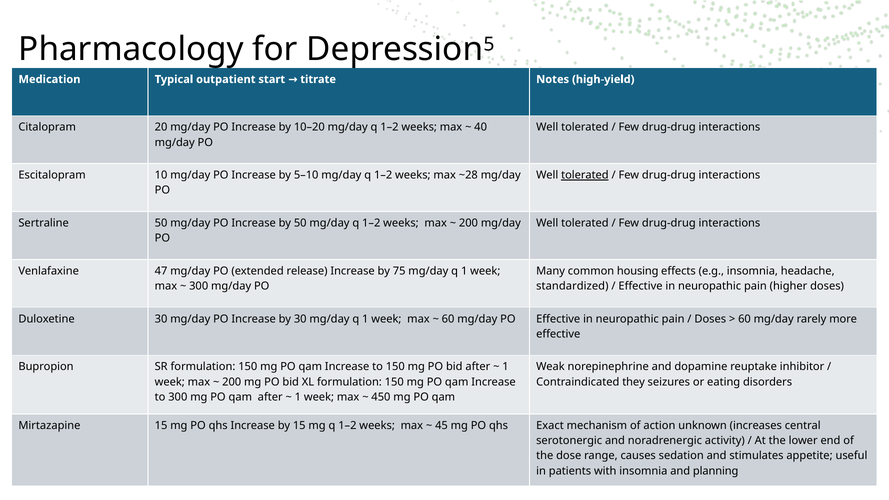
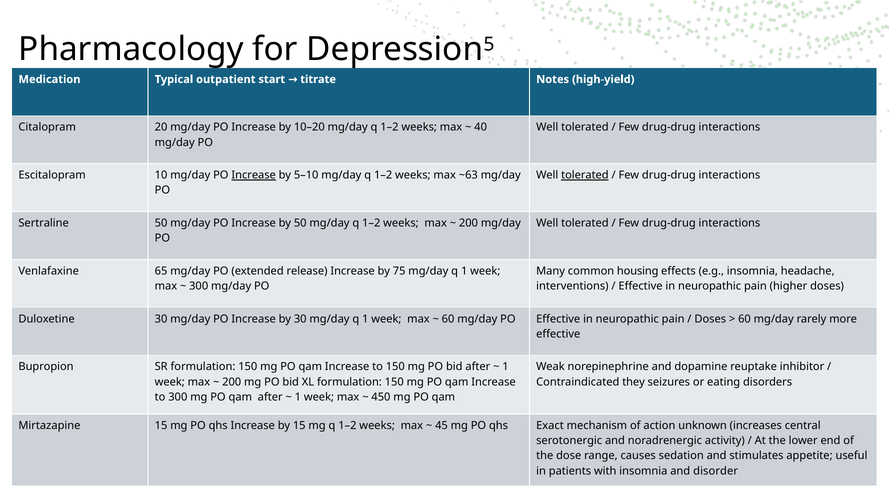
Increase at (254, 175) underline: none -> present
~28: ~28 -> ~63
47: 47 -> 65
standardized: standardized -> interventions
planning: planning -> disorder
